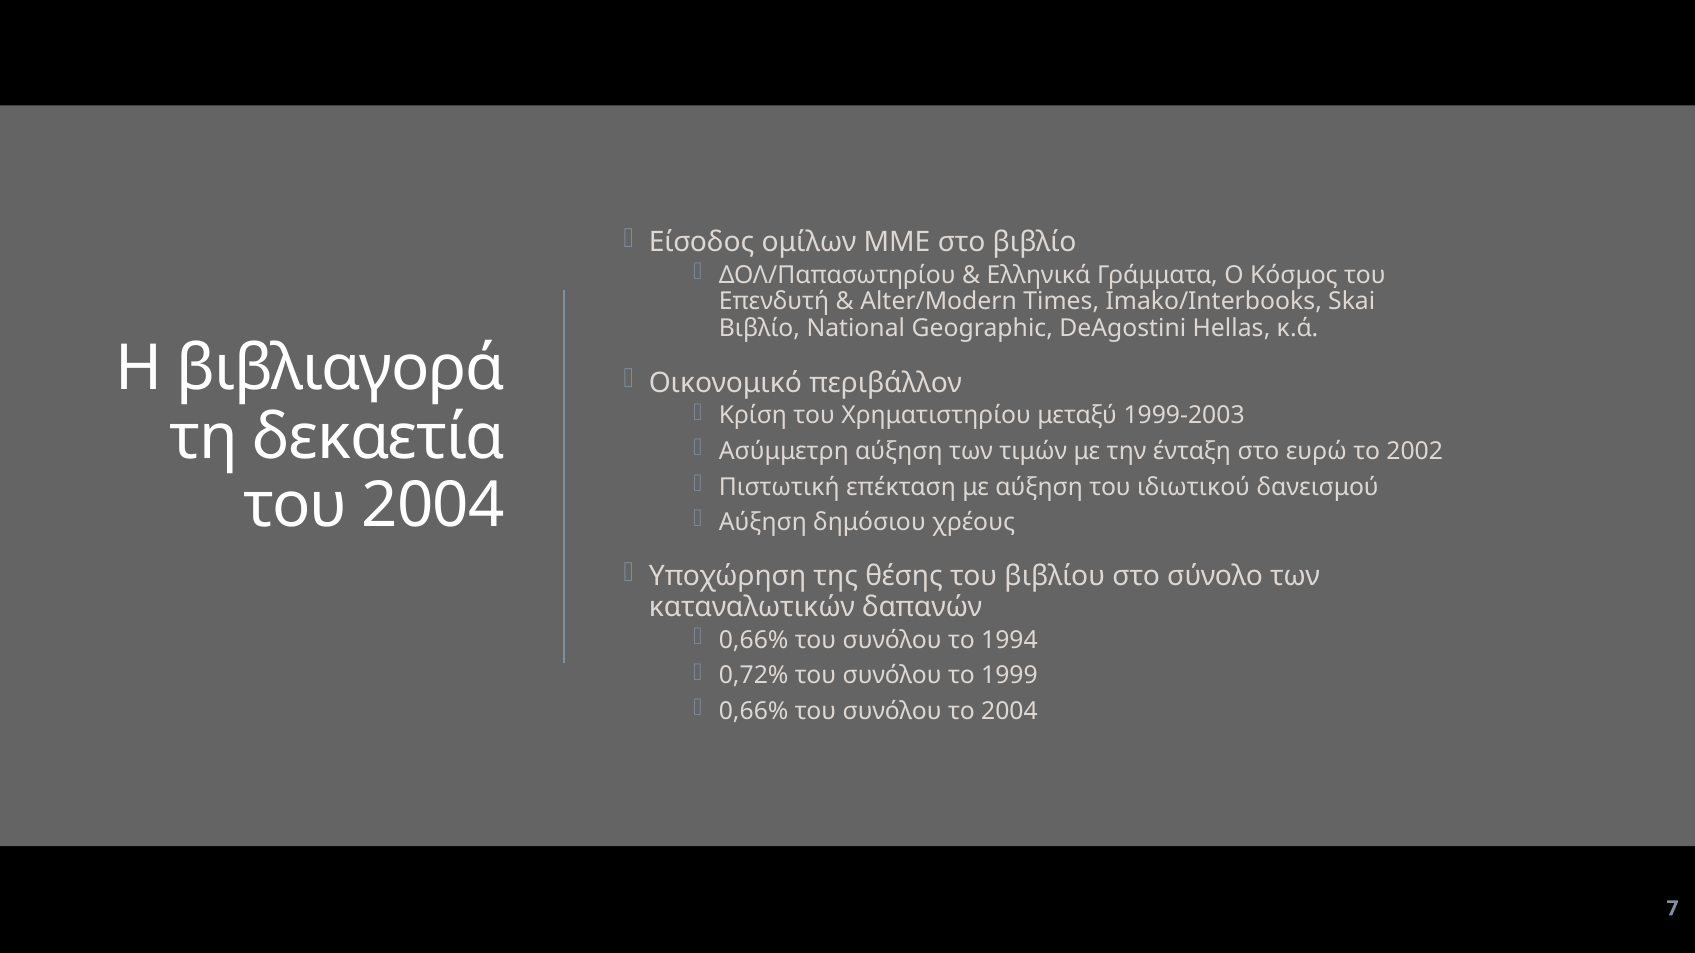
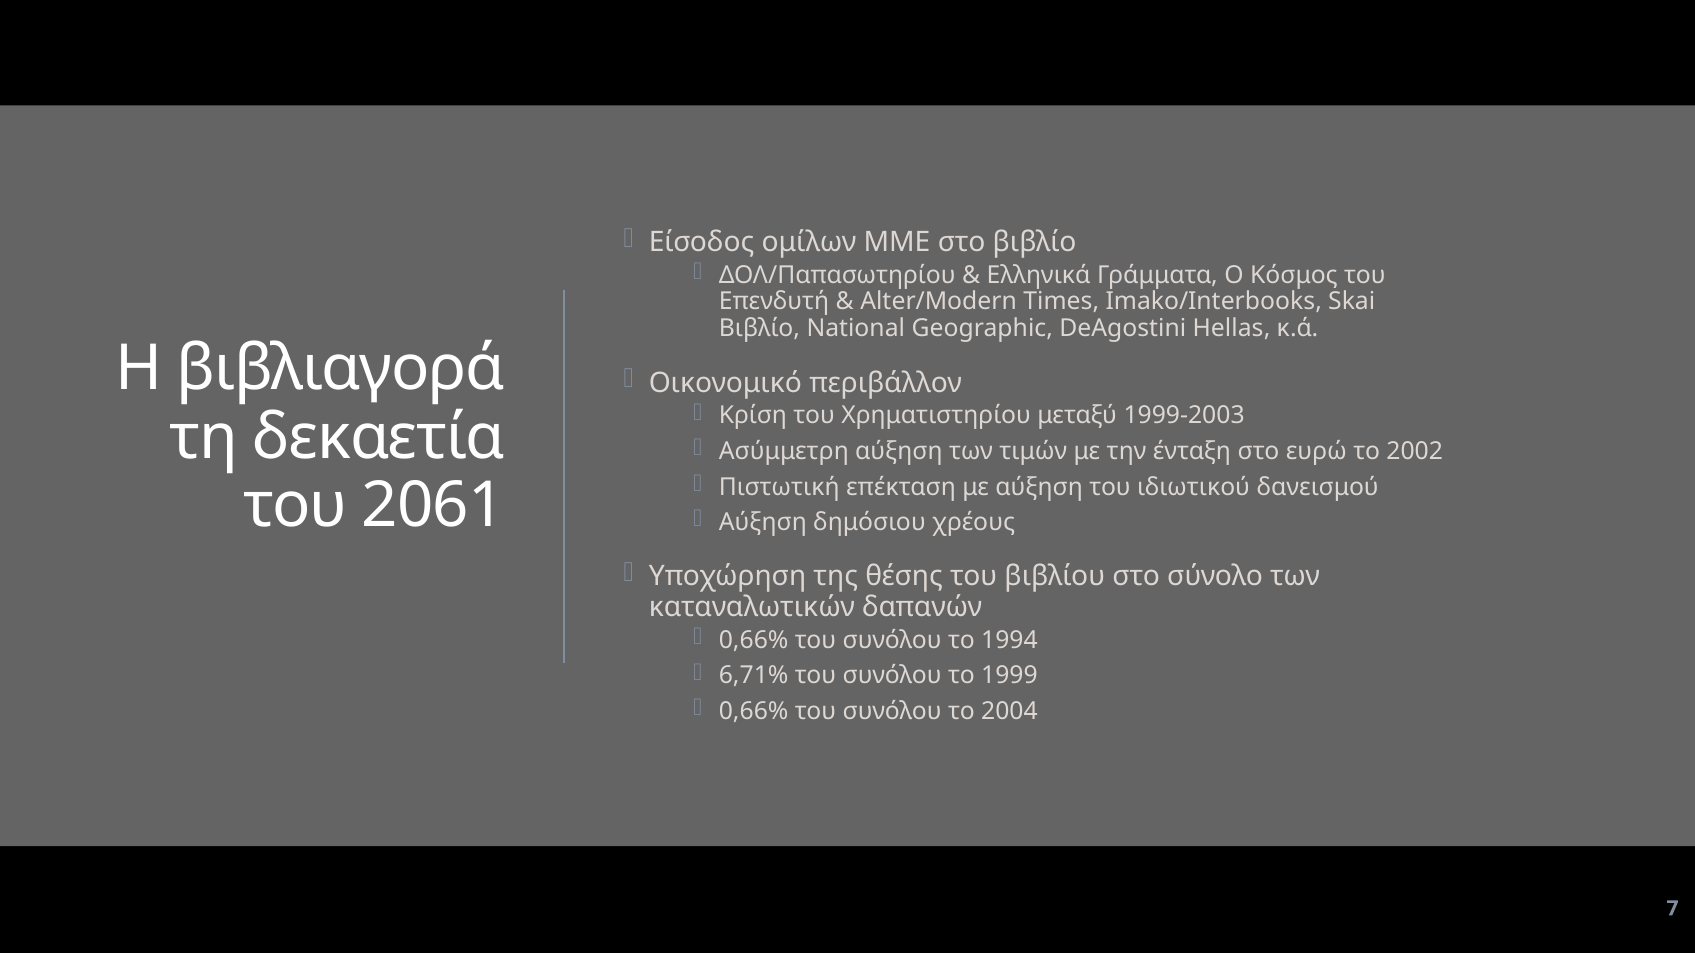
του 2004: 2004 -> 2061
0,72%: 0,72% -> 6,71%
